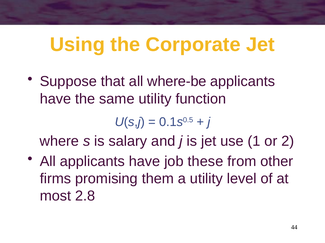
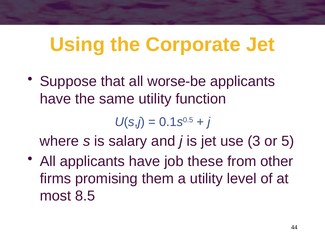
where-be: where-be -> worse-be
1: 1 -> 3
2: 2 -> 5
2.8: 2.8 -> 8.5
